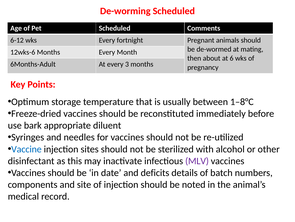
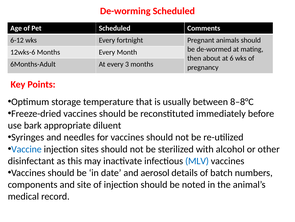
1–8°C: 1–8°C -> 8–8°C
MLV colour: purple -> blue
deficits: deficits -> aerosol
